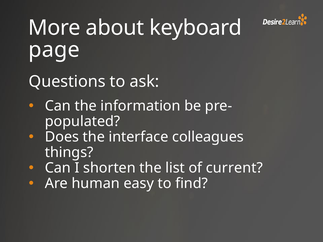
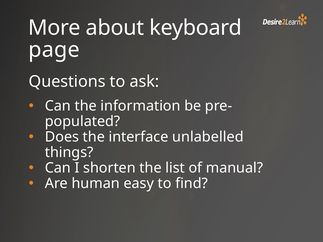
colleagues: colleagues -> unlabelled
current: current -> manual
